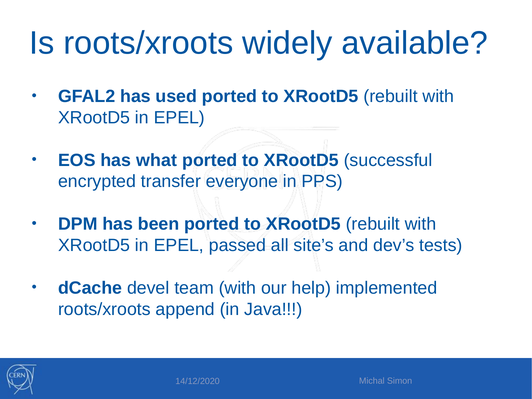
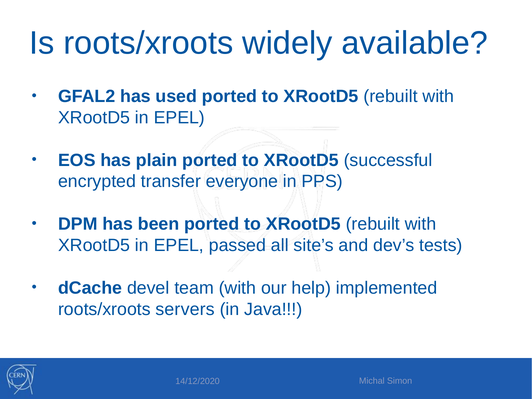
what: what -> plain
append: append -> servers
